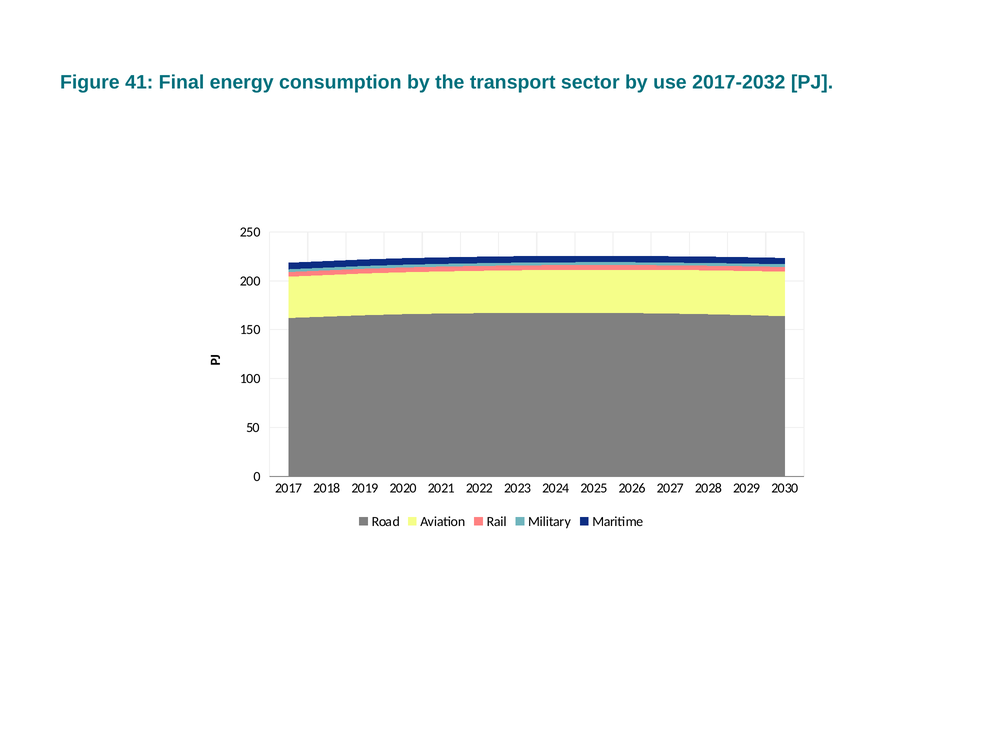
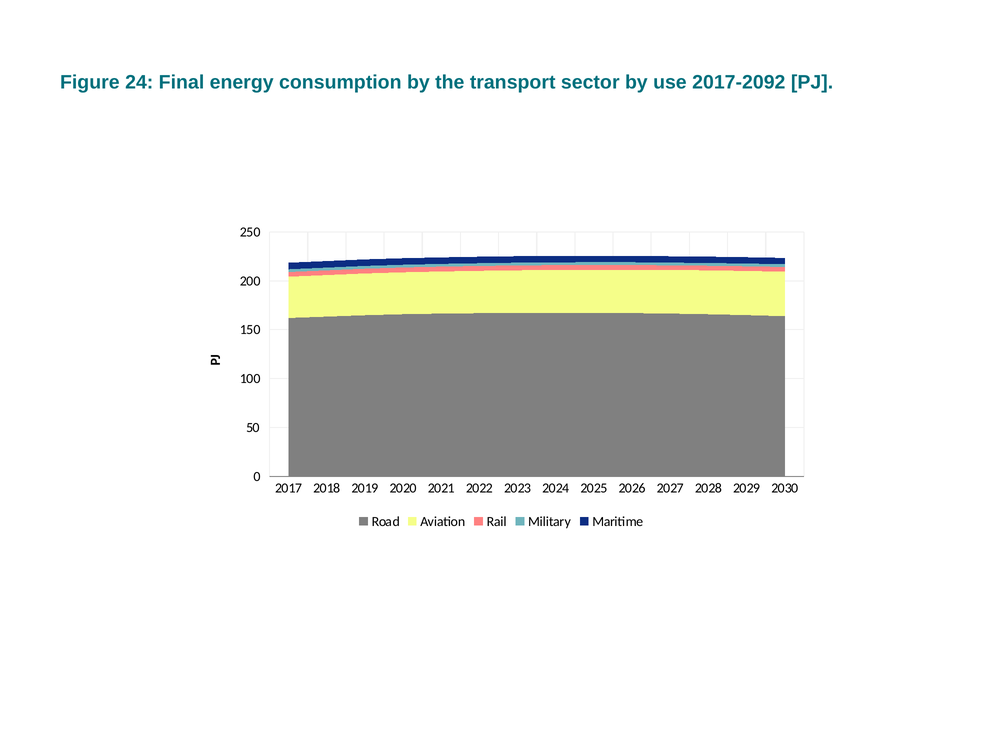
41: 41 -> 24
2017-2032: 2017-2032 -> 2017-2092
